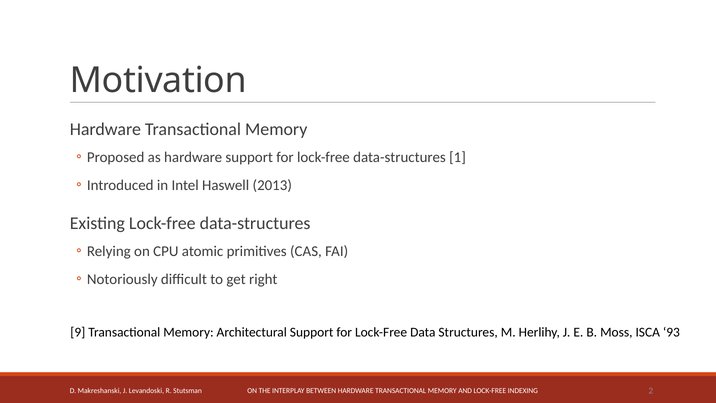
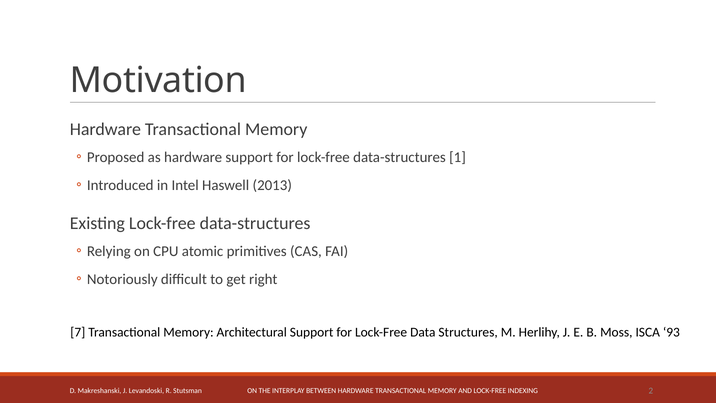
9: 9 -> 7
